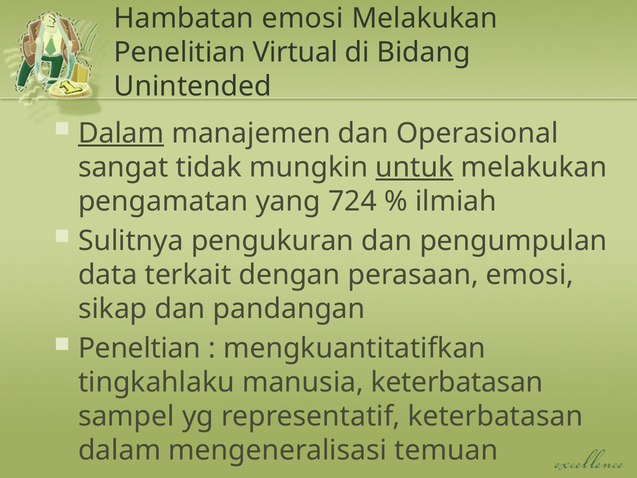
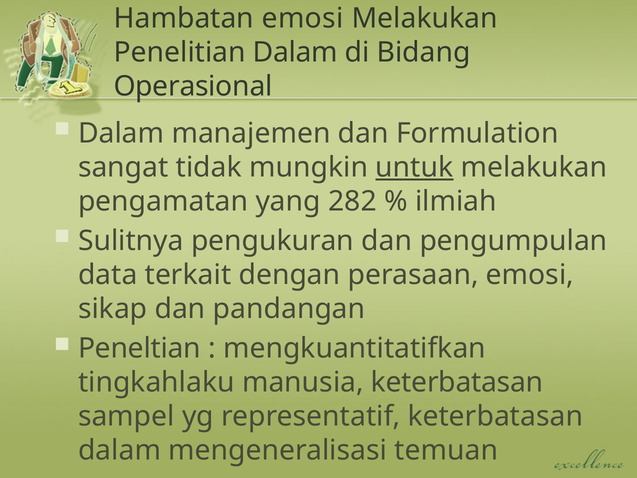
Penelitian Virtual: Virtual -> Dalam
Unintended: Unintended -> Operasional
Dalam at (121, 133) underline: present -> none
Operasional: Operasional -> Formulation
724: 724 -> 282
